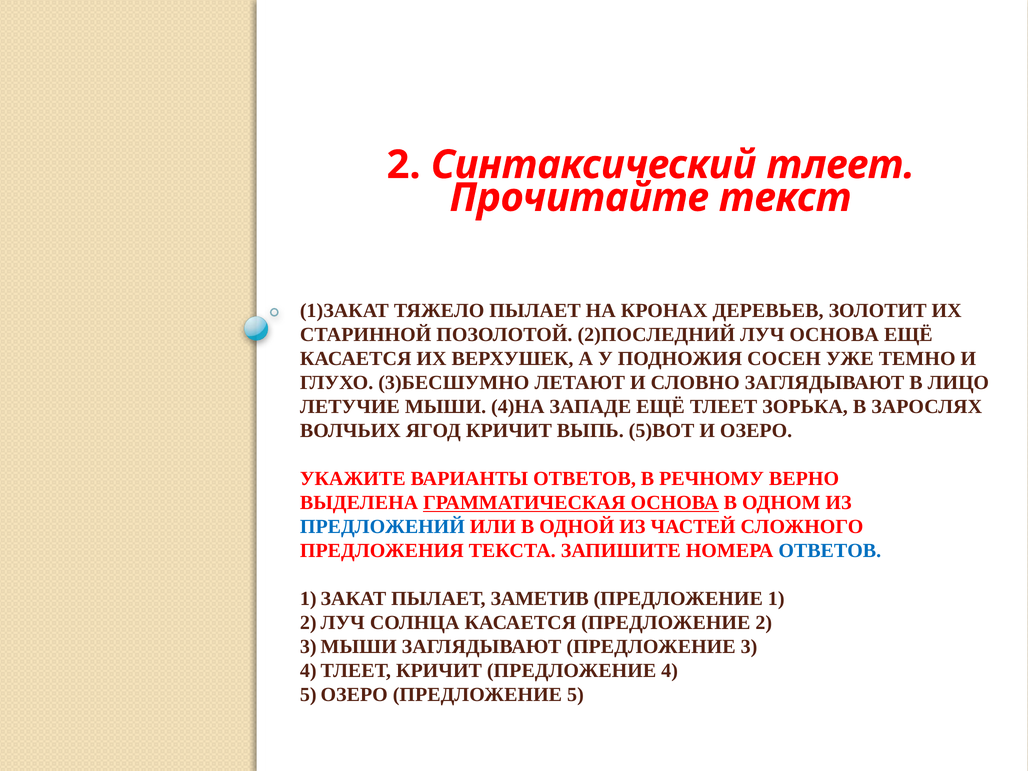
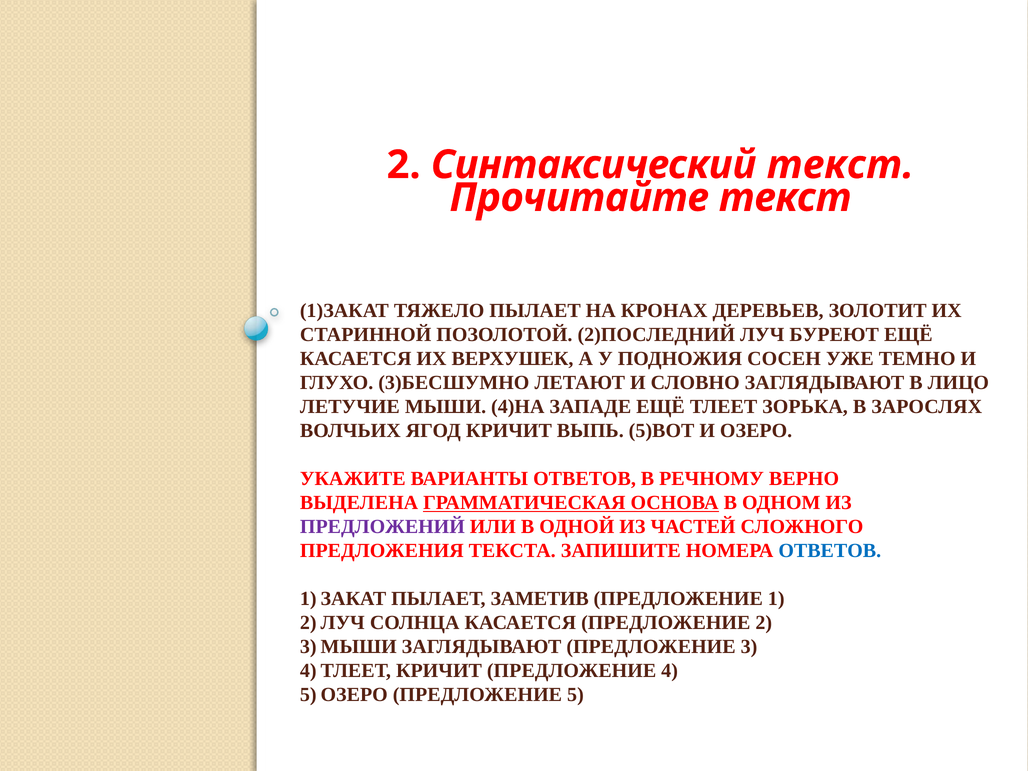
Синтаксический тлеет: тлеет -> текст
ЛУЧ ОСНОВА: ОСНОВА -> БУРЕЮТ
ПРЕДЛОЖЕНИЙ colour: blue -> purple
